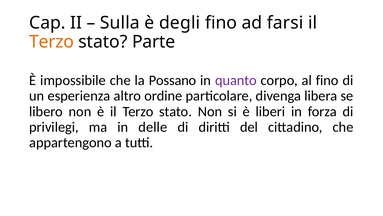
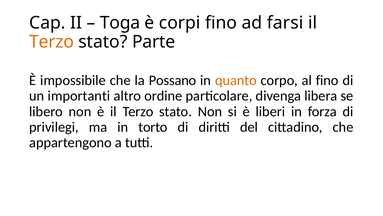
Sulla: Sulla -> Toga
degli: degli -> corpi
quanto colour: purple -> orange
esperienza: esperienza -> importanti
delle: delle -> torto
